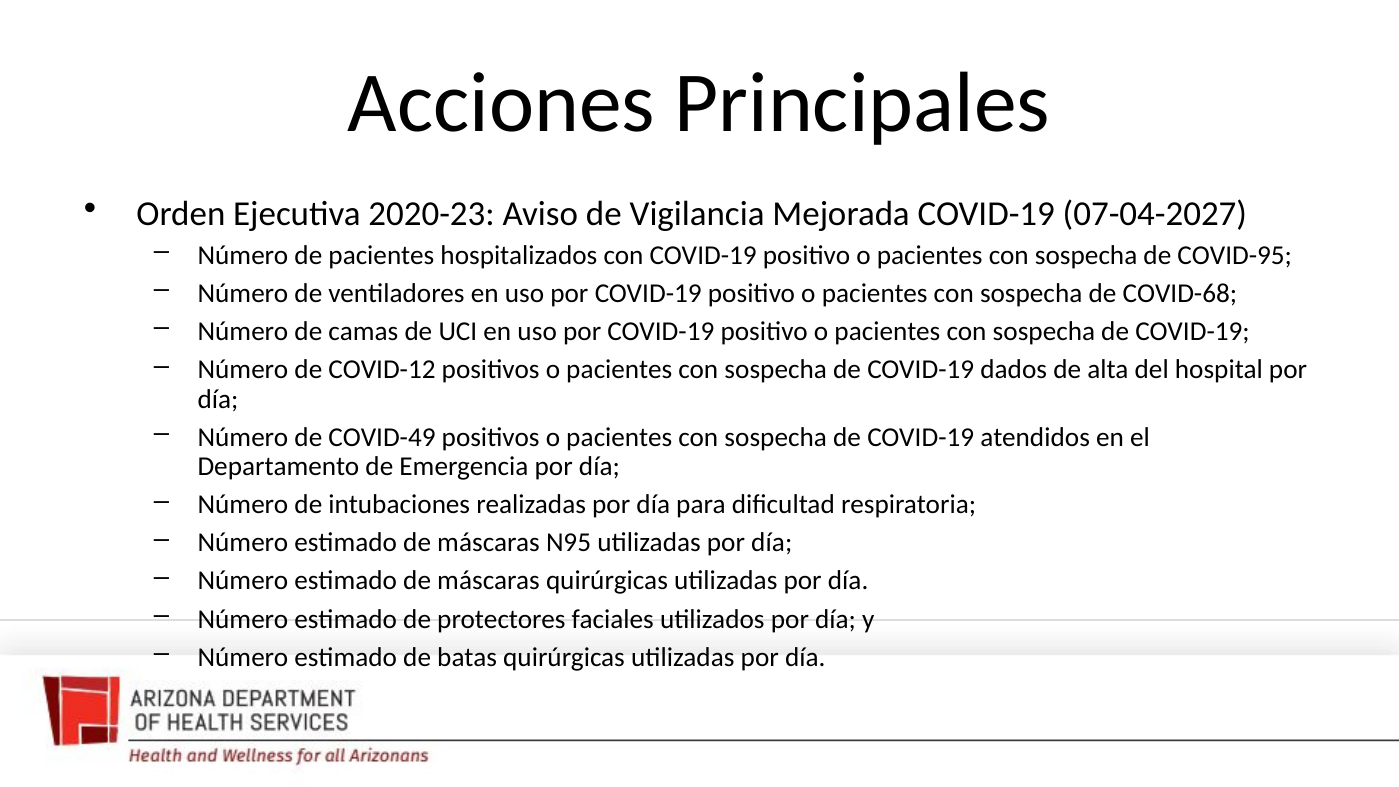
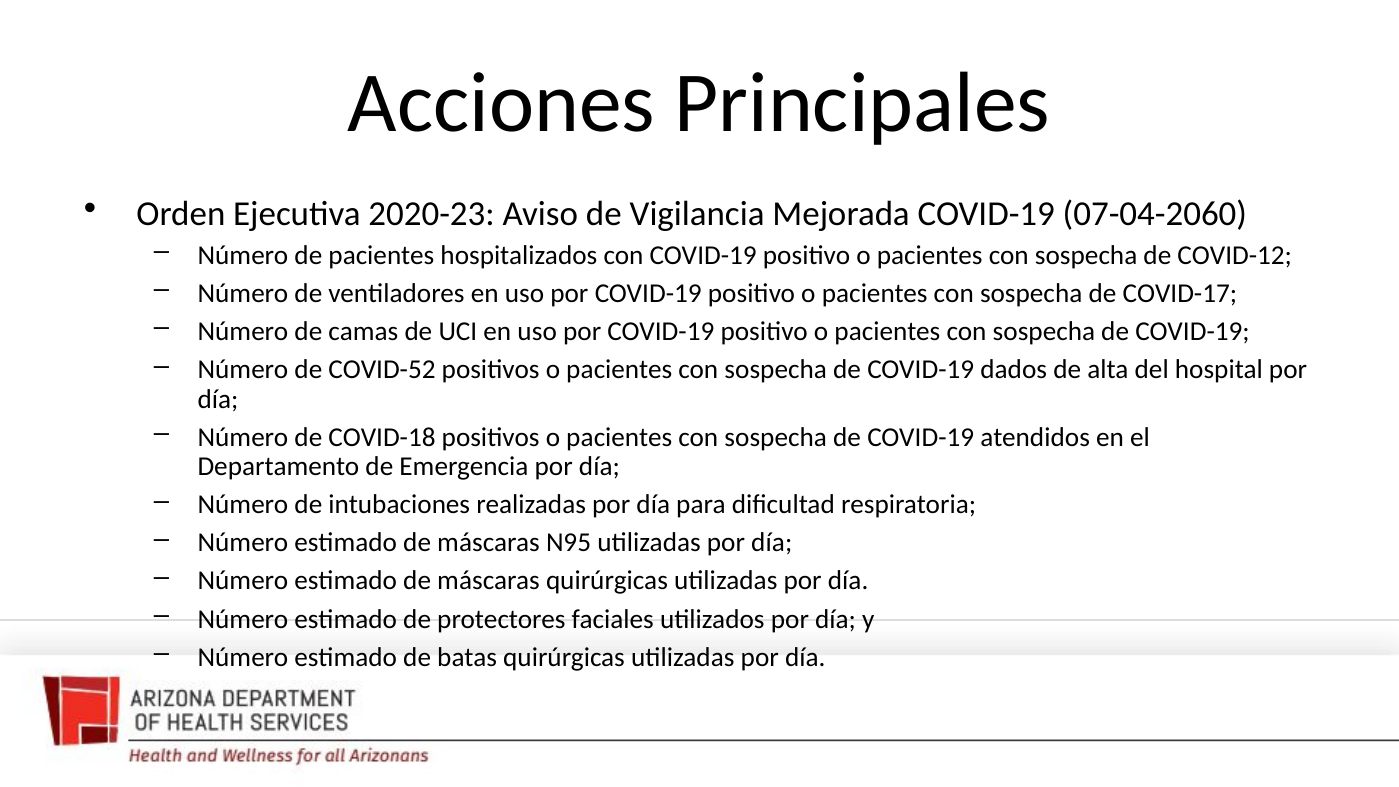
07-04-2027: 07-04-2027 -> 07-04-2060
COVID-95: COVID-95 -> COVID-12
COVID-68: COVID-68 -> COVID-17
COVID-12: COVID-12 -> COVID-52
COVID-49: COVID-49 -> COVID-18
